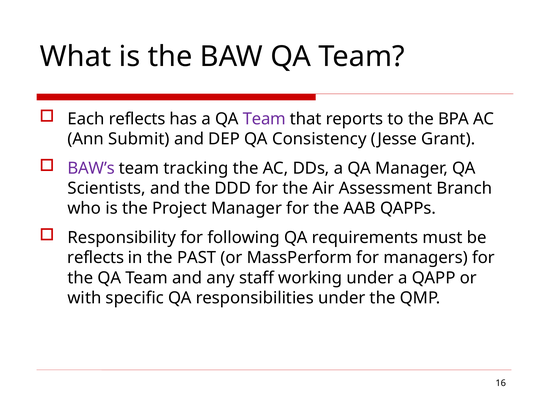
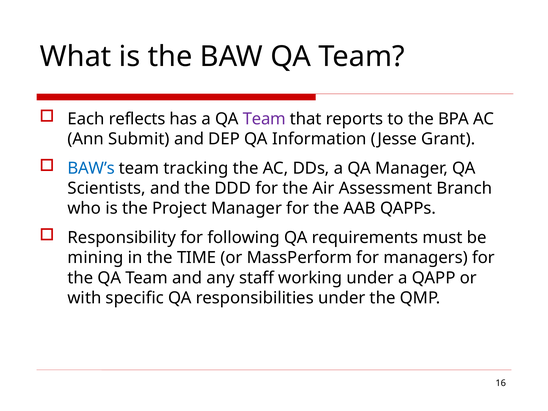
Consistency: Consistency -> Information
BAW’s colour: purple -> blue
reflects at (96, 258): reflects -> mining
PAST: PAST -> TIME
